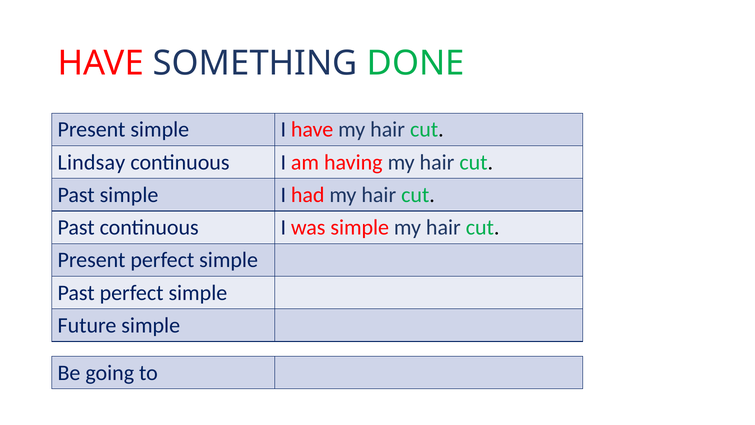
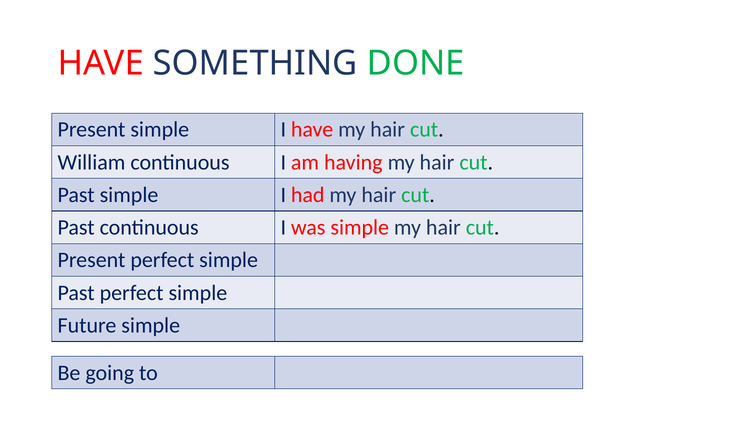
Lindsay: Lindsay -> William
